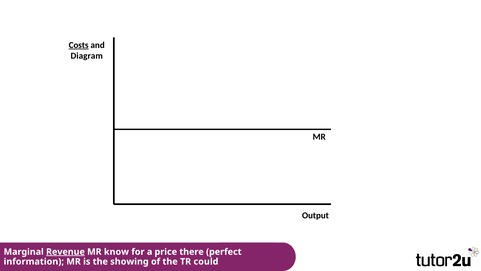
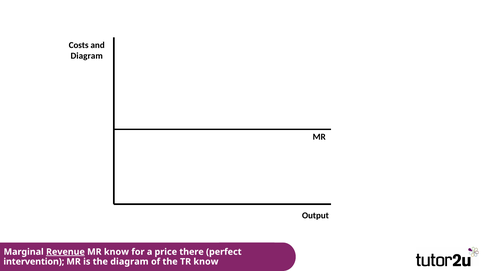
Costs underline: present -> none
information: information -> intervention
the showing: showing -> diagram
TR could: could -> know
